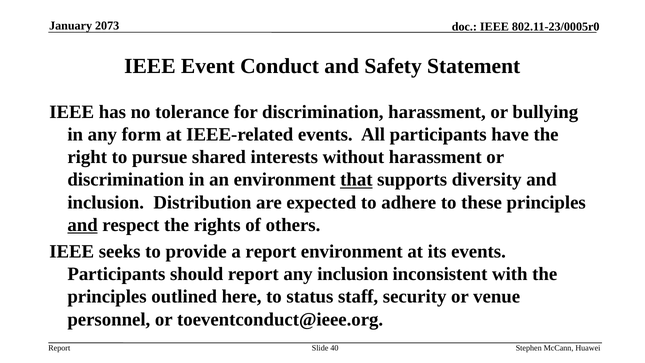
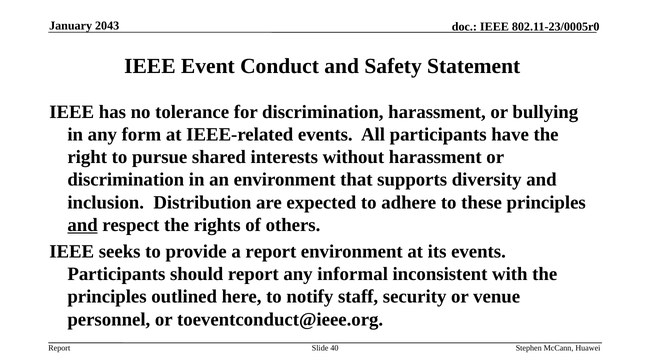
2073: 2073 -> 2043
that underline: present -> none
any inclusion: inclusion -> informal
status: status -> notify
